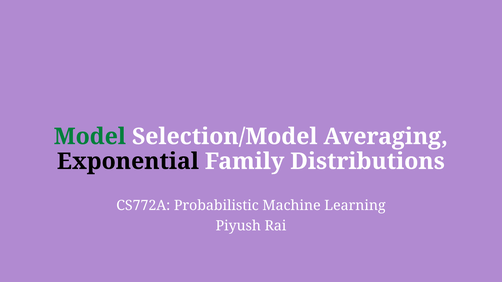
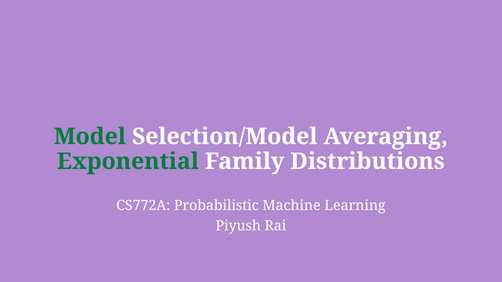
Exponential colour: black -> green
